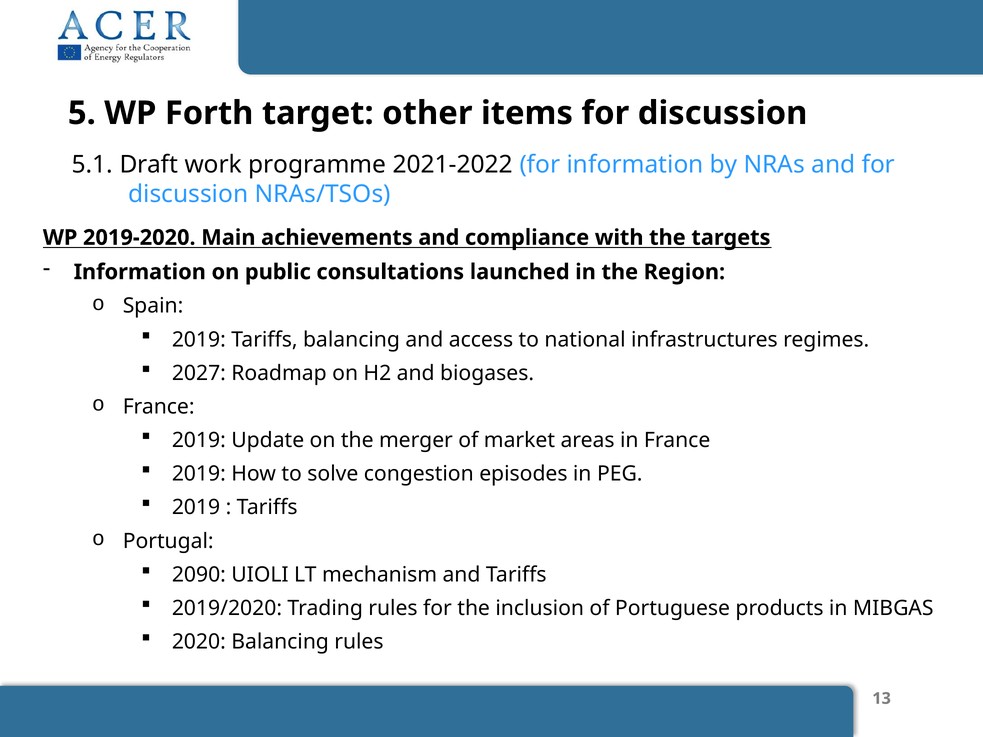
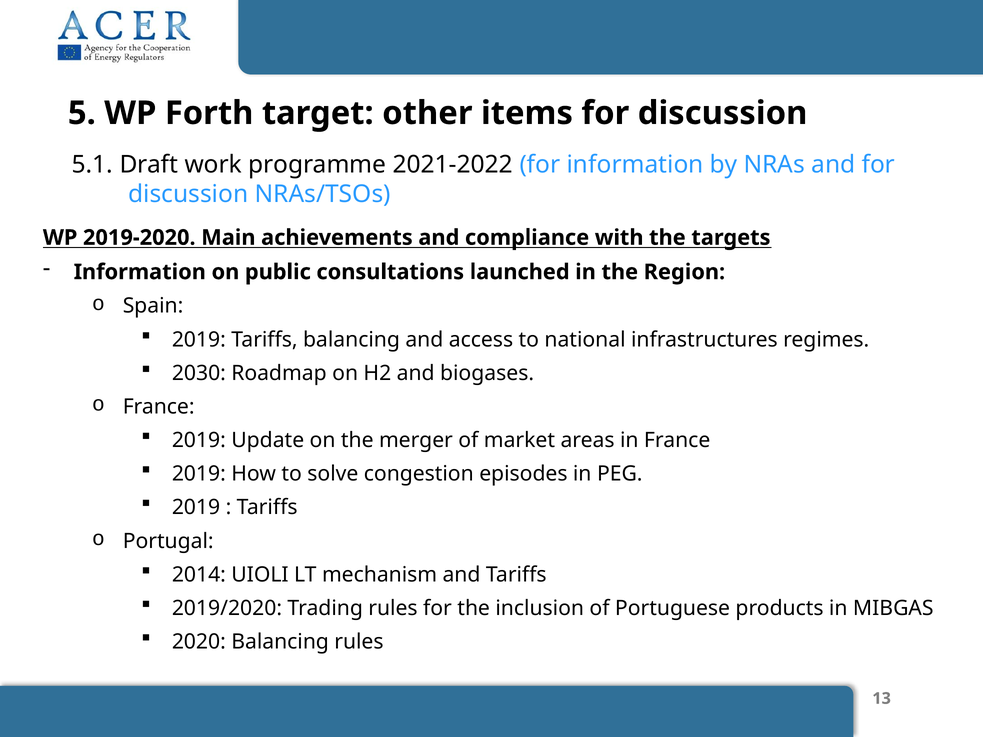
2027: 2027 -> 2030
2090: 2090 -> 2014
